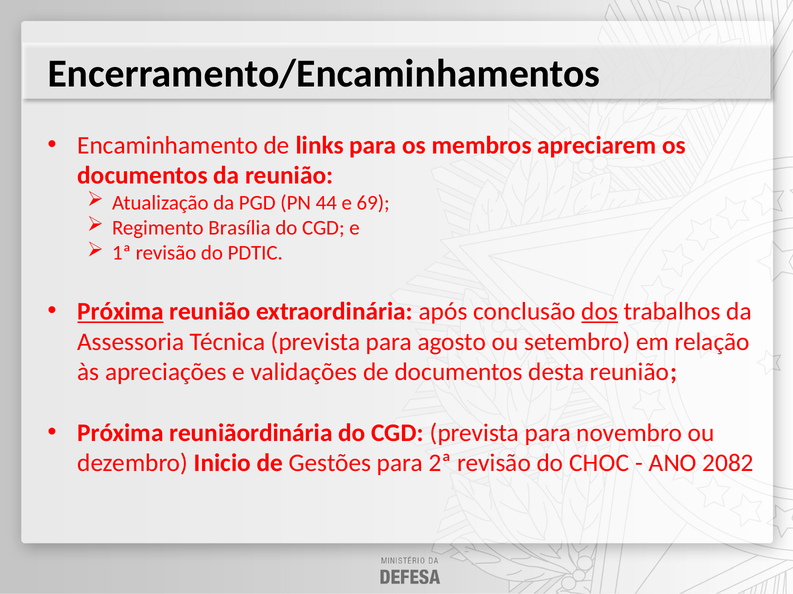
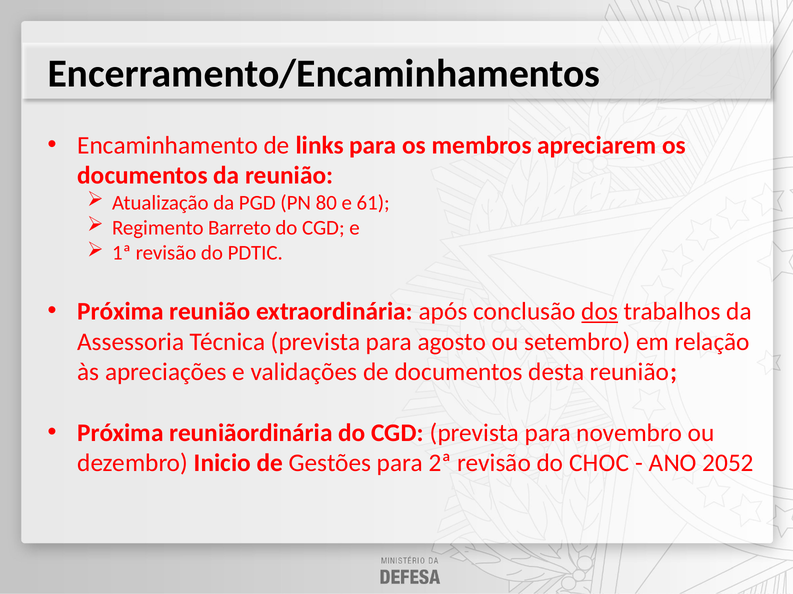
44: 44 -> 80
69: 69 -> 61
Brasília: Brasília -> Barreto
Próxima at (121, 312) underline: present -> none
2082: 2082 -> 2052
